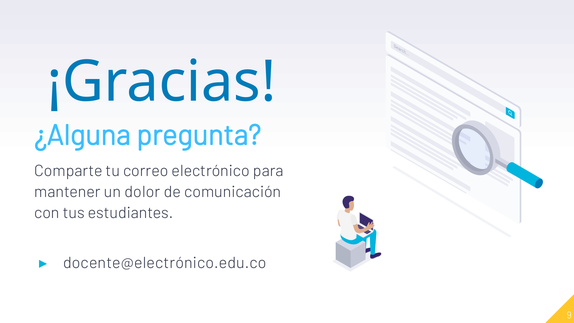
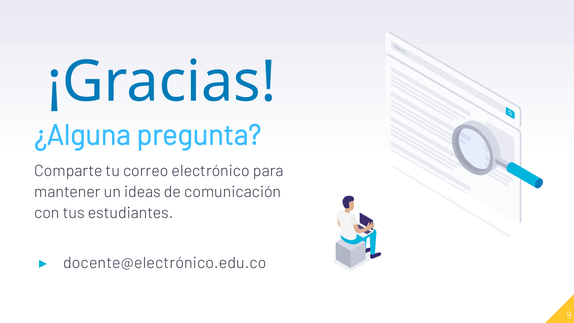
dolor: dolor -> ideas
